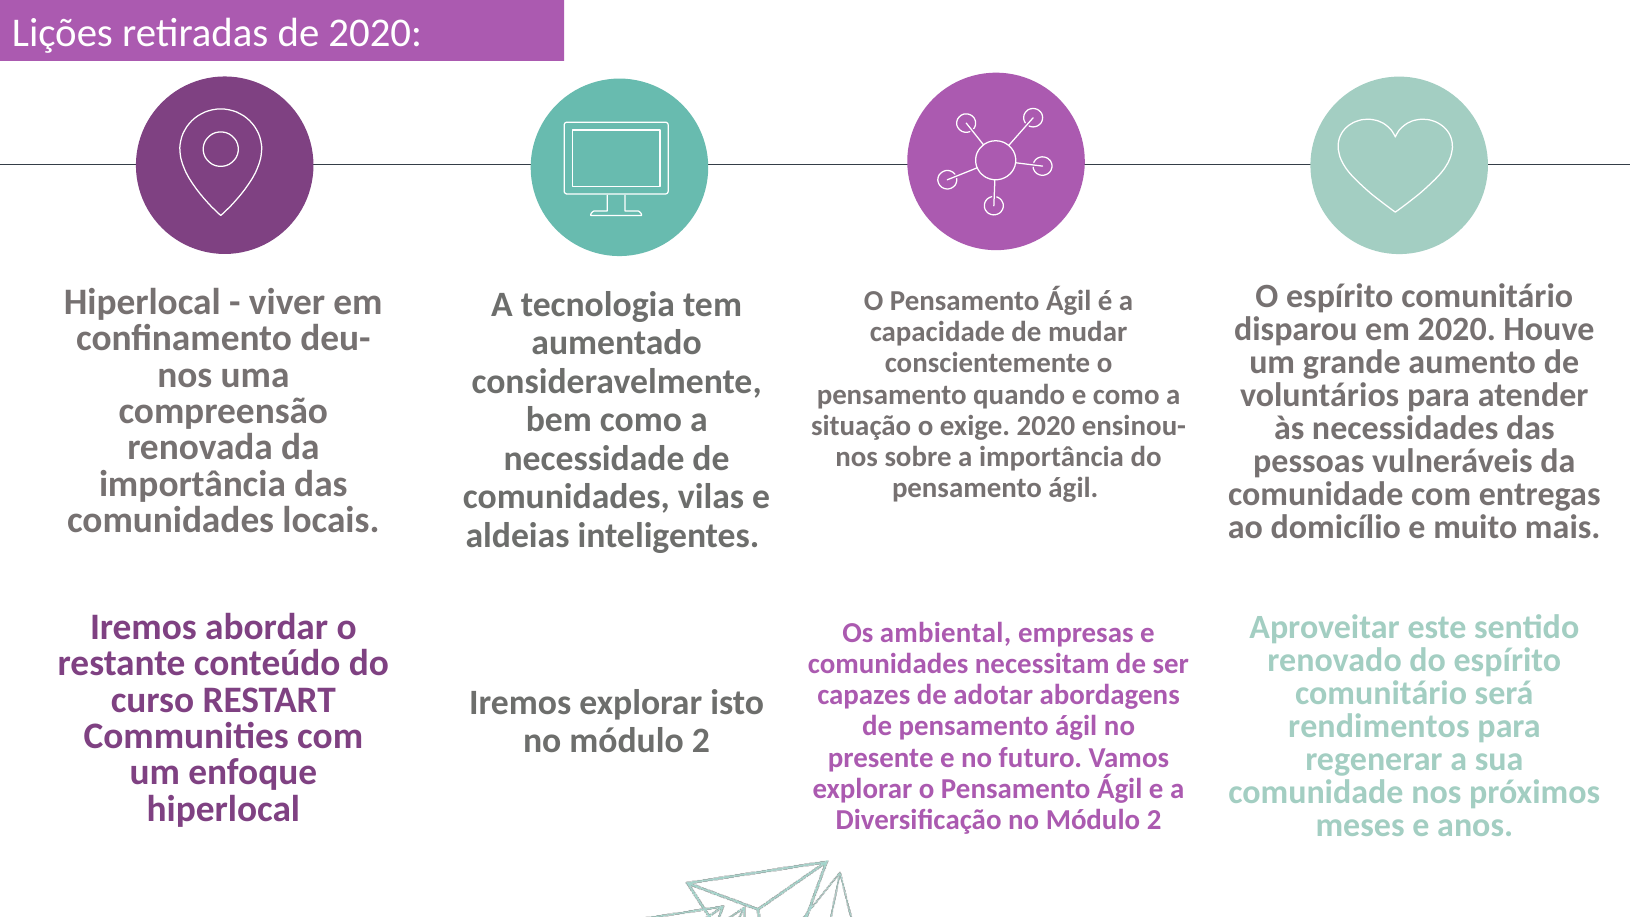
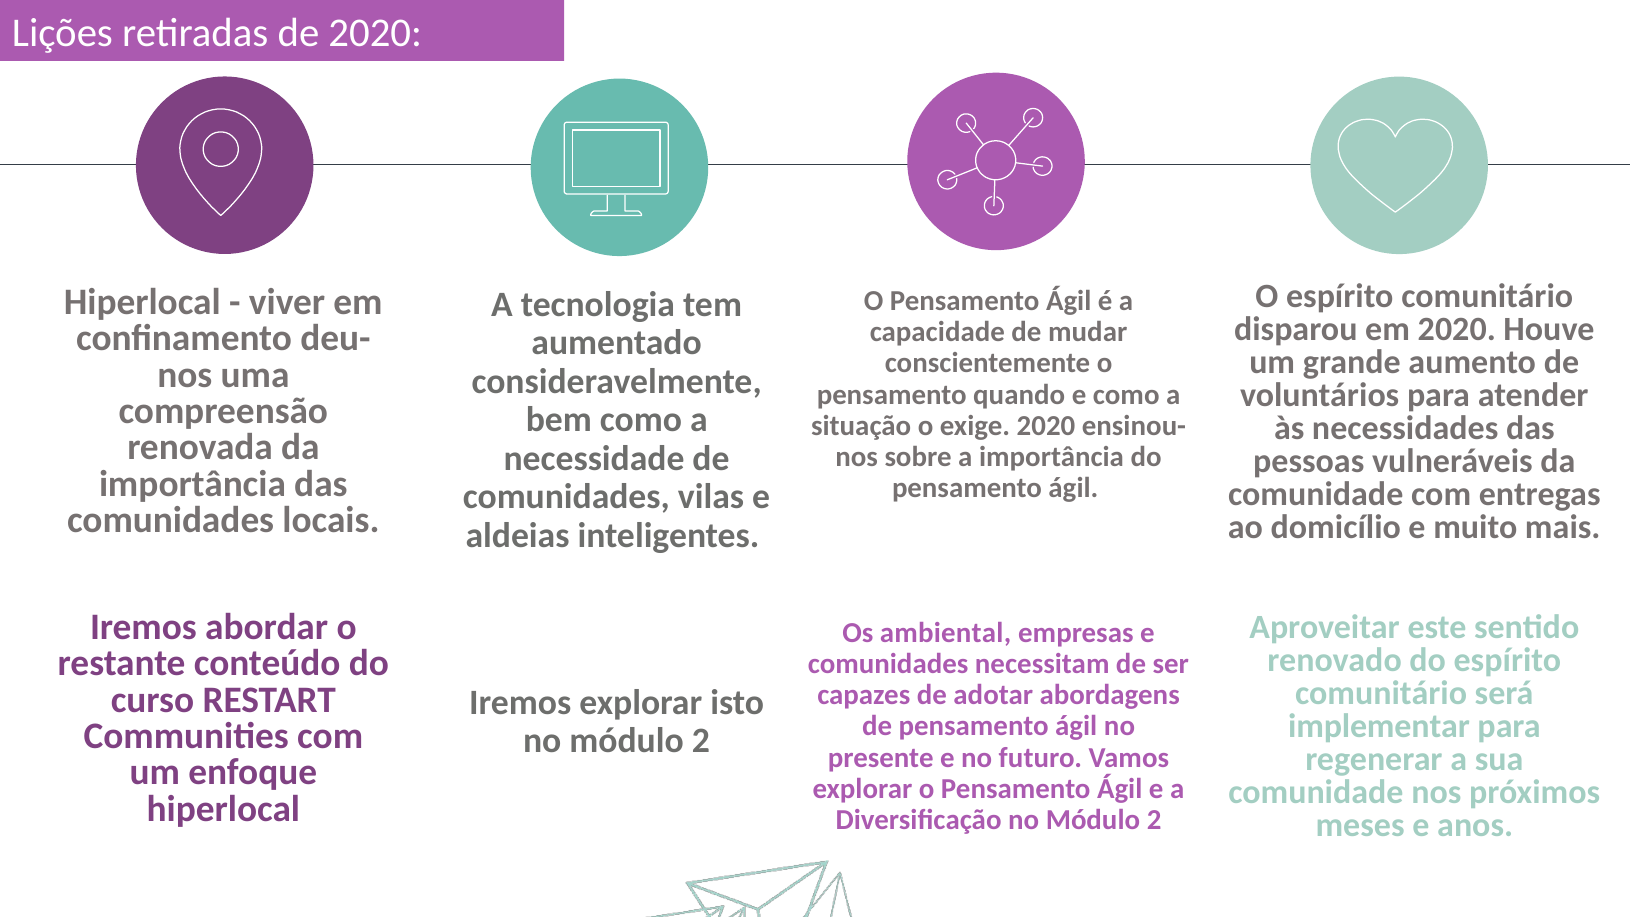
rendimentos: rendimentos -> implementar
